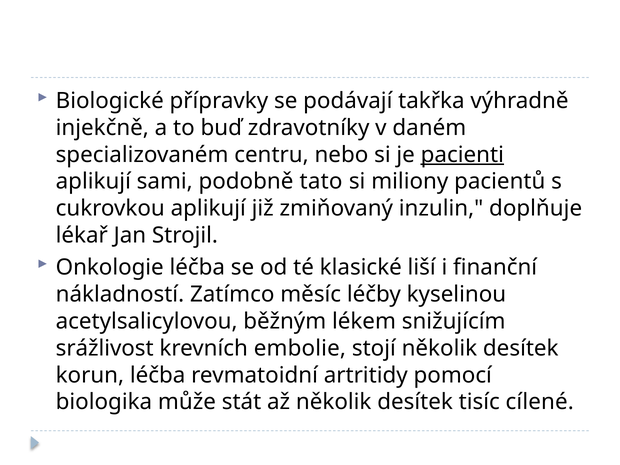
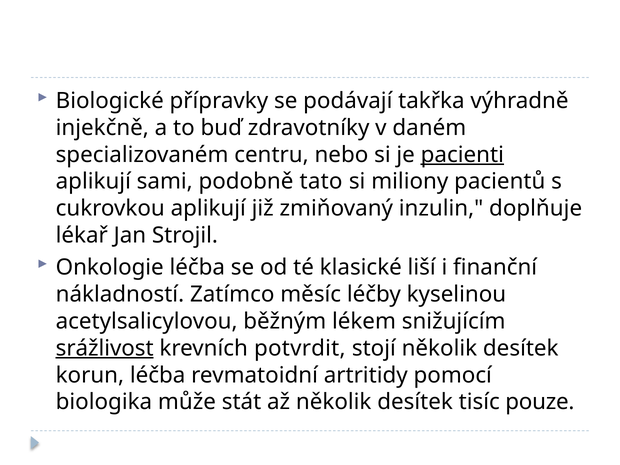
srážlivost underline: none -> present
embolie: embolie -> potvrdit
cílené: cílené -> pouze
